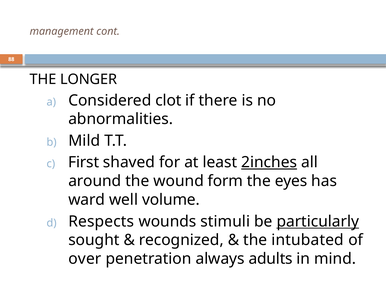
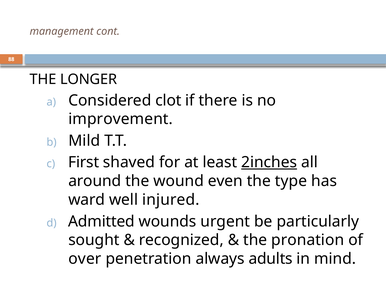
abnormalities: abnormalities -> improvement
form: form -> even
eyes: eyes -> type
volume: volume -> injured
Respects: Respects -> Admitted
stimuli: stimuli -> urgent
particularly underline: present -> none
intubated: intubated -> pronation
